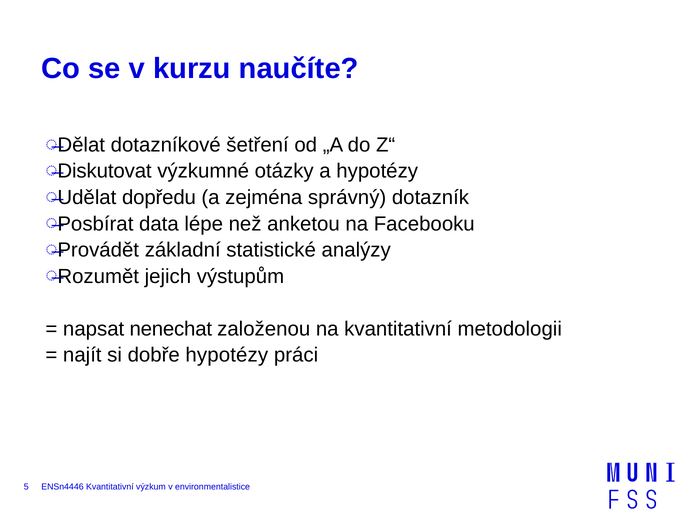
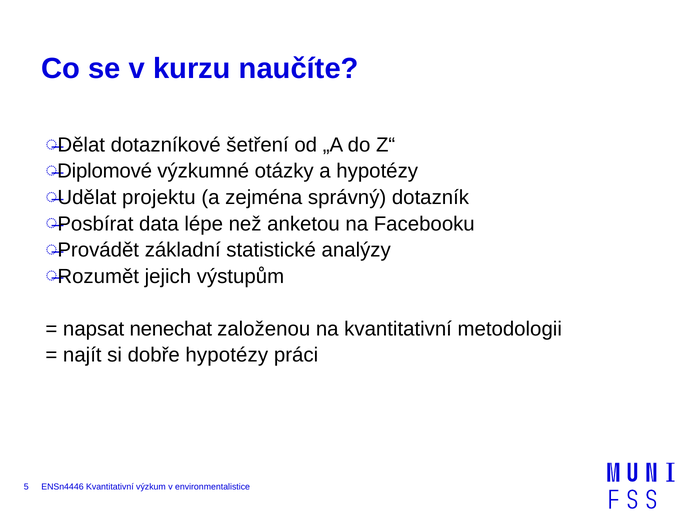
Diskutovat: Diskutovat -> Diplomové
dopředu: dopředu -> projektu
